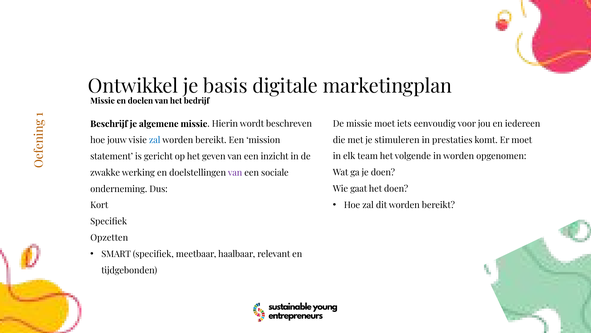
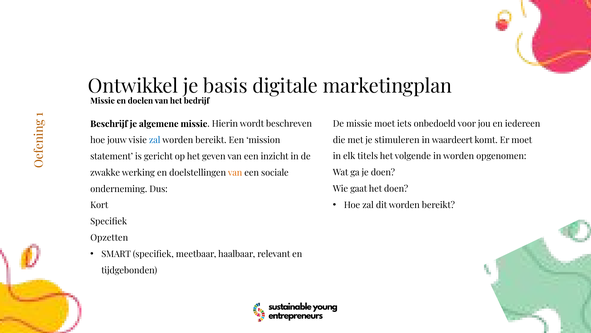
eenvoudig: eenvoudig -> onbedoeld
prestaties: prestaties -> waardeert
team: team -> titels
van at (235, 172) colour: purple -> orange
